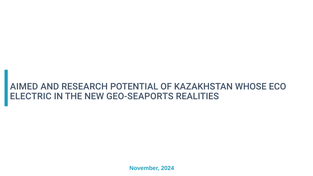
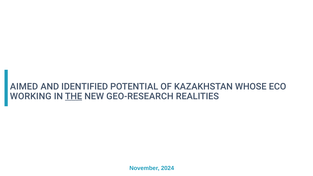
RESEARCH: RESEARCH -> IDENTIFIED
ELECTRIC: ELECTRIC -> WORKING
THE underline: none -> present
GEO-SEAPORTS: GEO-SEAPORTS -> GEO-RESEARCH
